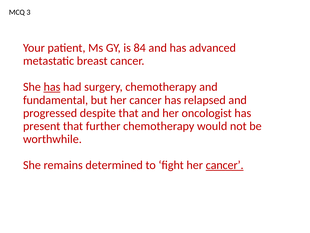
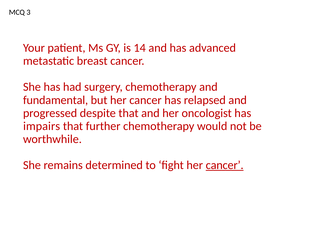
84: 84 -> 14
has at (52, 87) underline: present -> none
present: present -> impairs
